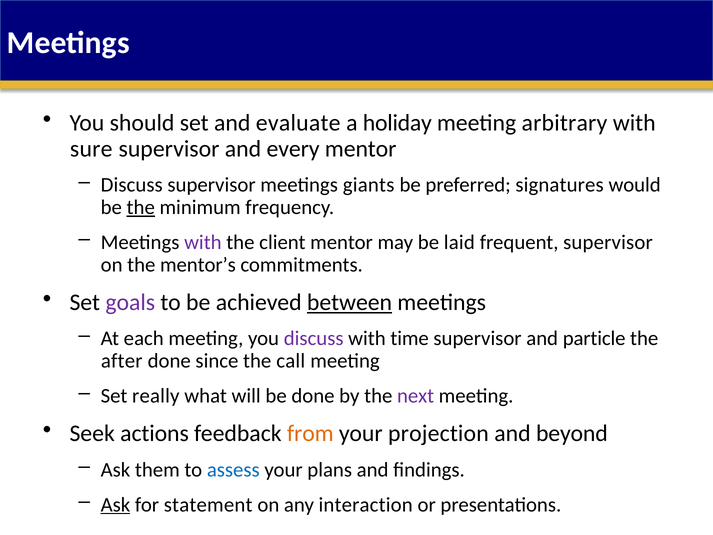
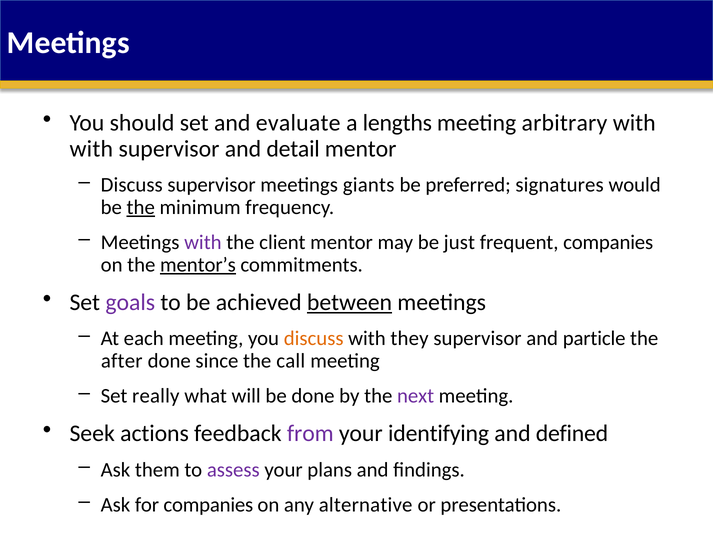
holiday: holiday -> lengths
sure at (91, 149): sure -> with
every: every -> detail
laid: laid -> just
frequent supervisor: supervisor -> companies
mentor’s underline: none -> present
discuss at (314, 338) colour: purple -> orange
time: time -> they
from colour: orange -> purple
projection: projection -> identifying
beyond: beyond -> defined
assess colour: blue -> purple
Ask at (115, 504) underline: present -> none
for statement: statement -> companies
interaction: interaction -> alternative
